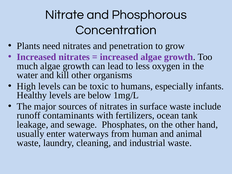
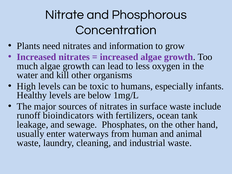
penetration: penetration -> information
contaminants: contaminants -> bioindicators
